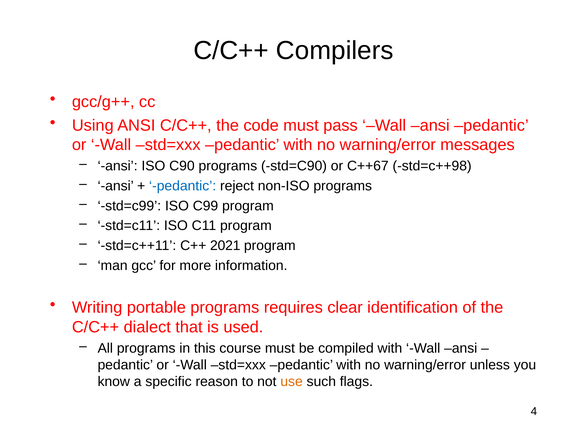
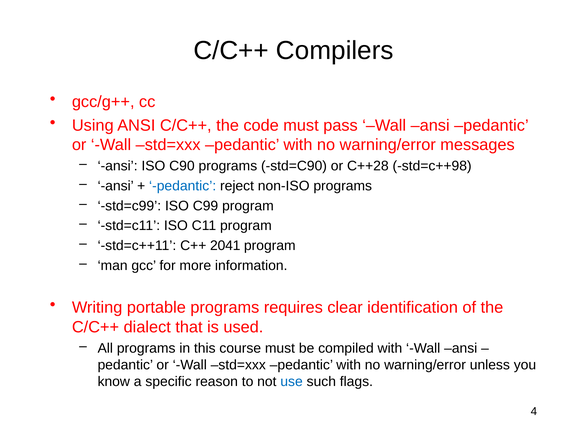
C++67: C++67 -> C++28
2021: 2021 -> 2041
use colour: orange -> blue
